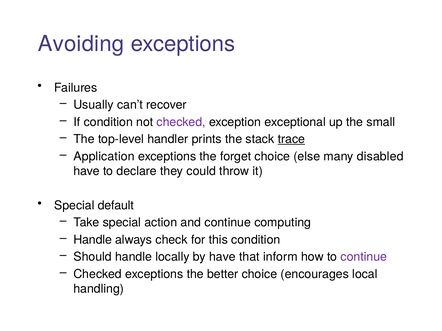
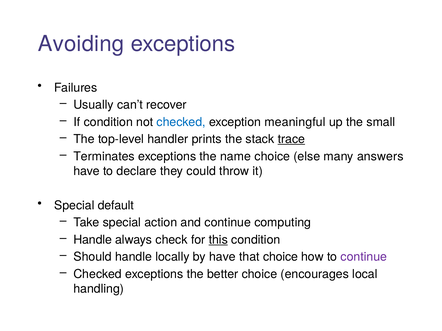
checked at (181, 122) colour: purple -> blue
exceptional: exceptional -> meaningful
Application: Application -> Terminates
forget: forget -> name
disabled: disabled -> answers
this underline: none -> present
that inform: inform -> choice
